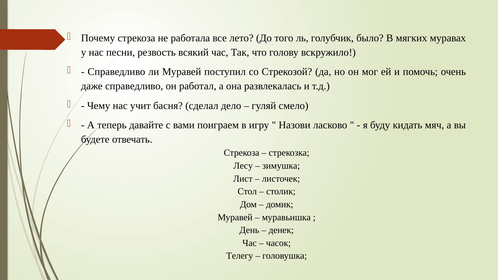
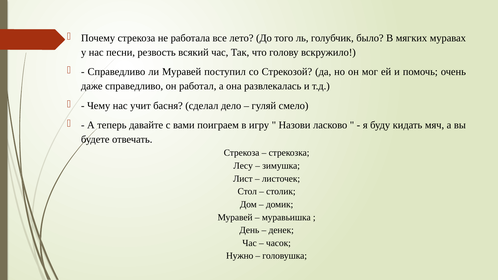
Телегу: Телегу -> Нужно
